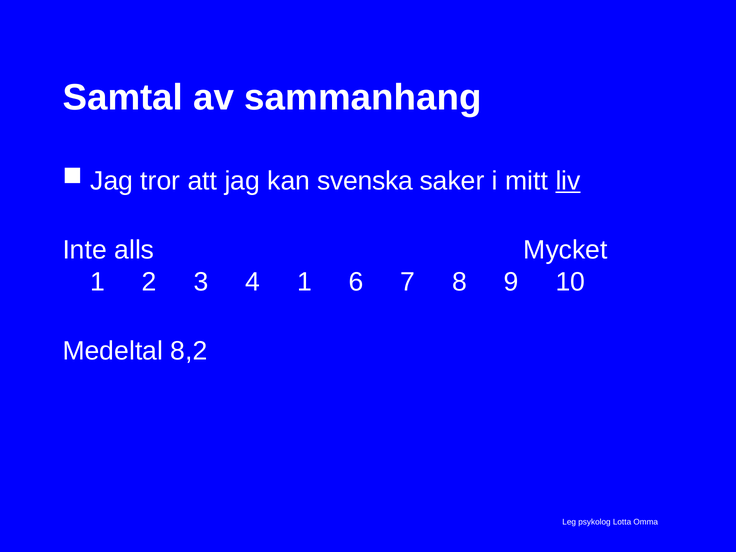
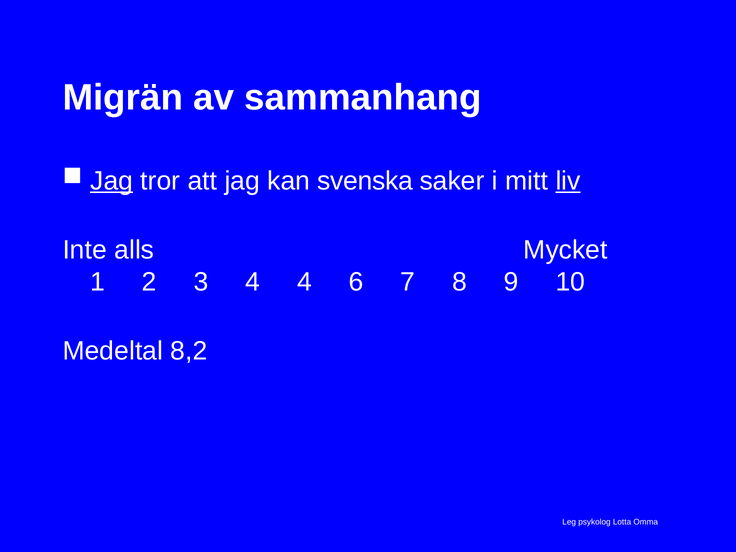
Samtal: Samtal -> Migrän
Jag at (112, 181) underline: none -> present
4 1: 1 -> 4
